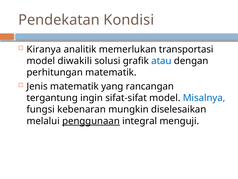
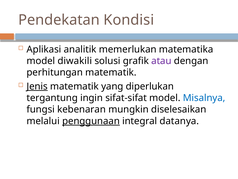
Kiranya: Kiranya -> Aplikasi
transportasi: transportasi -> matematika
atau colour: blue -> purple
Jenis underline: none -> present
rancangan: rancangan -> diperlukan
menguji: menguji -> datanya
